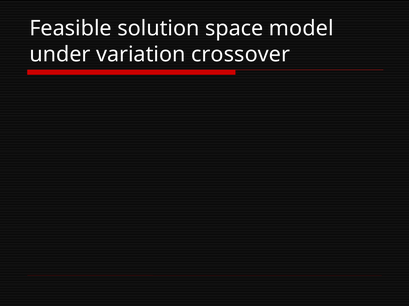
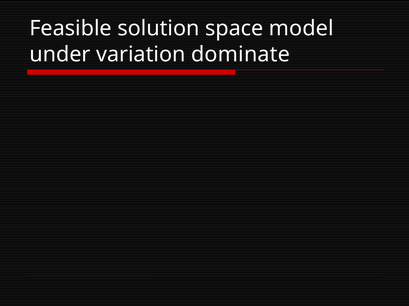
crossover: crossover -> dominate
